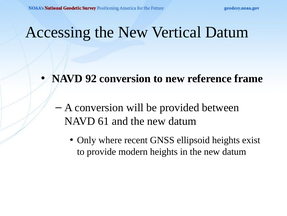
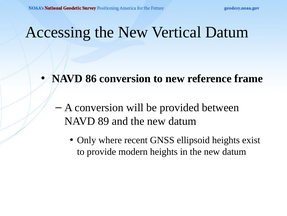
92: 92 -> 86
61: 61 -> 89
